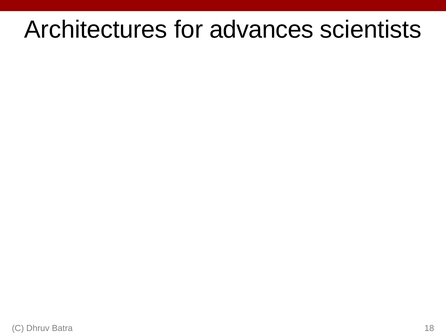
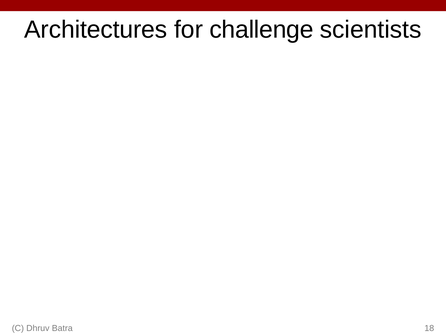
advances: advances -> challenge
